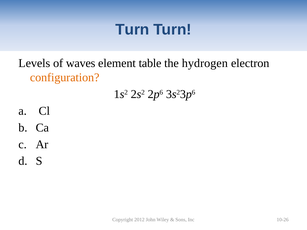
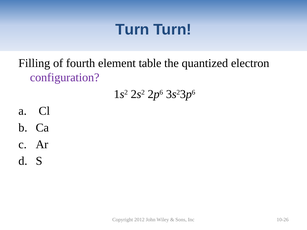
Levels: Levels -> Filling
waves: waves -> fourth
hydrogen: hydrogen -> quantized
configuration colour: orange -> purple
